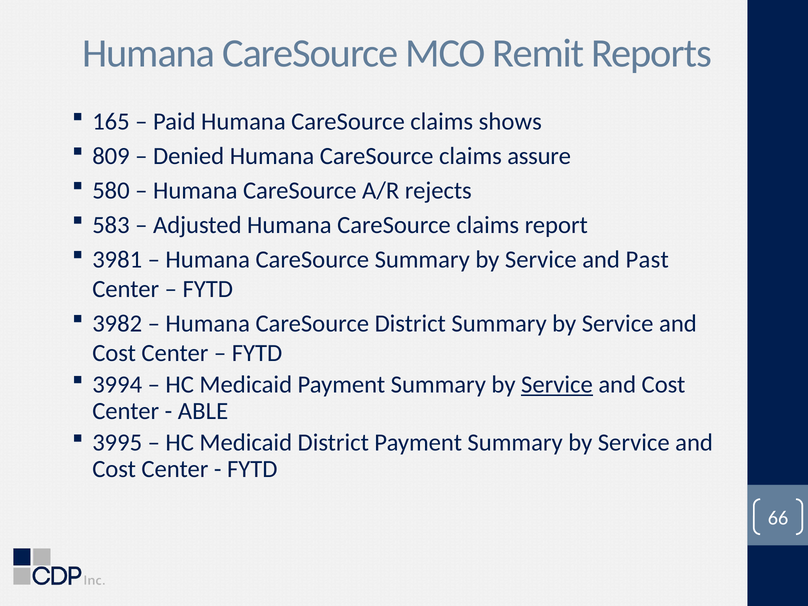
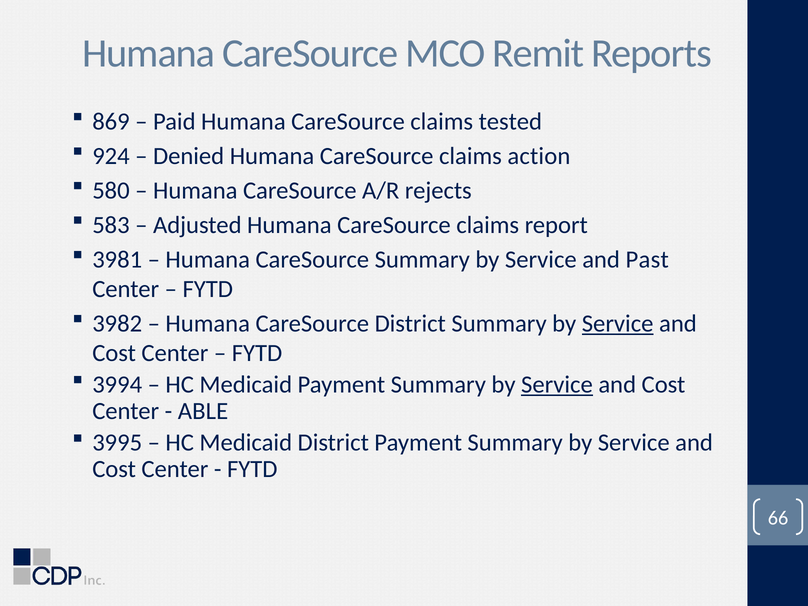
165: 165 -> 869
shows: shows -> tested
809: 809 -> 924
assure: assure -> action
Service at (618, 324) underline: none -> present
